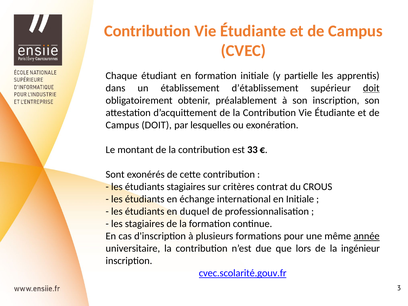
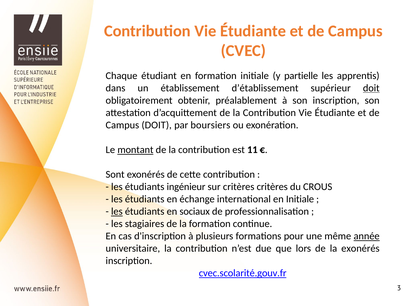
lesquelles: lesquelles -> boursiers
montant underline: none -> present
33: 33 -> 11
étudiants stagiaires: stagiaires -> ingénieur
critères contrat: contrat -> critères
les at (117, 211) underline: none -> present
duquel: duquel -> sociaux
la ingénieur: ingénieur -> exonérés
